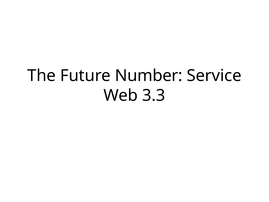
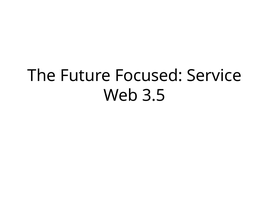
Number: Number -> Focused
3.3: 3.3 -> 3.5
